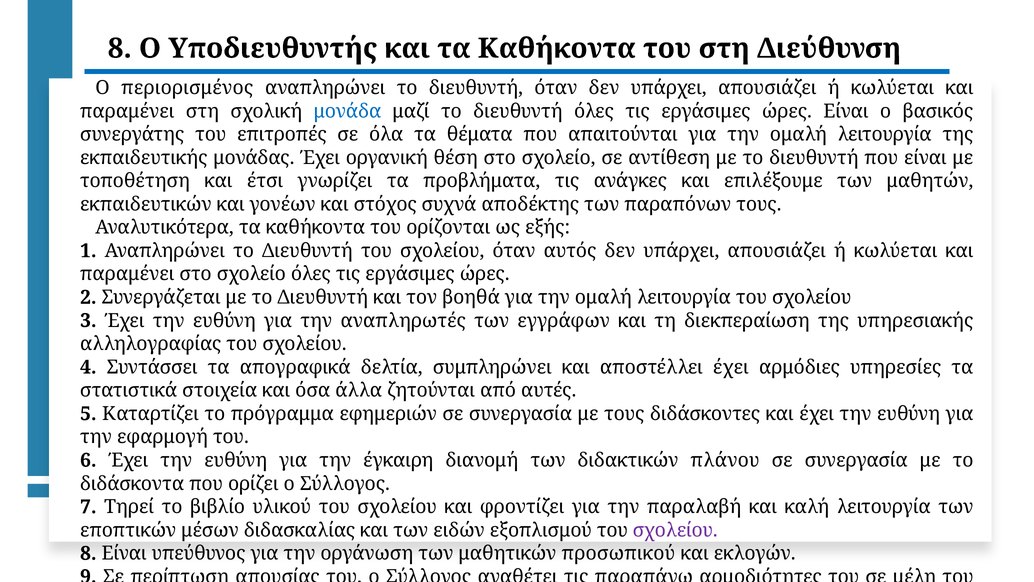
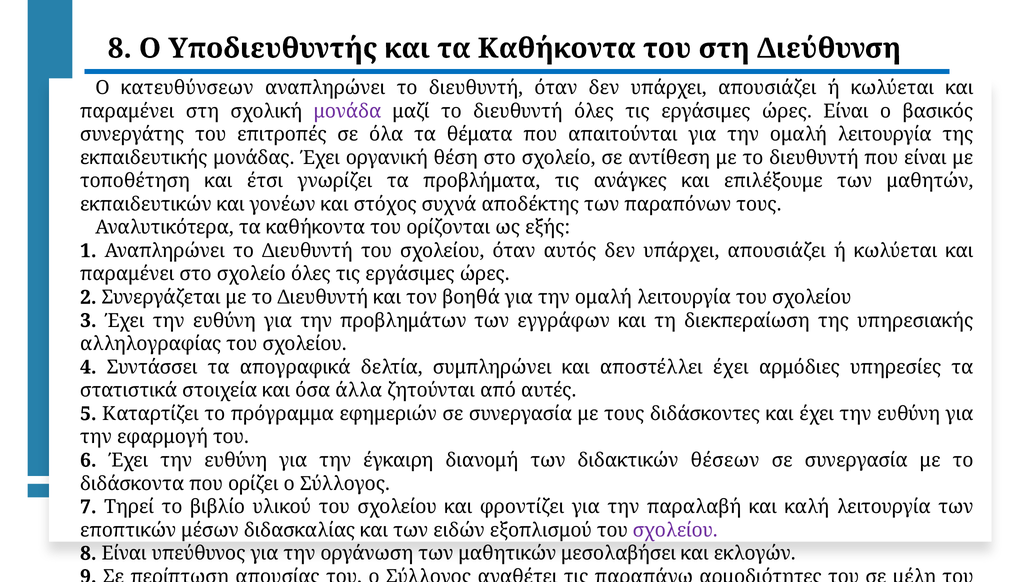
περιορισμένος: περιορισμένος -> κατευθύνσεων
μονάδα colour: blue -> purple
αναπληρωτές: αναπληρωτές -> προβλημάτων
πλάνου: πλάνου -> θέσεων
προσωπικού: προσωπικού -> μεσολαβήσει
